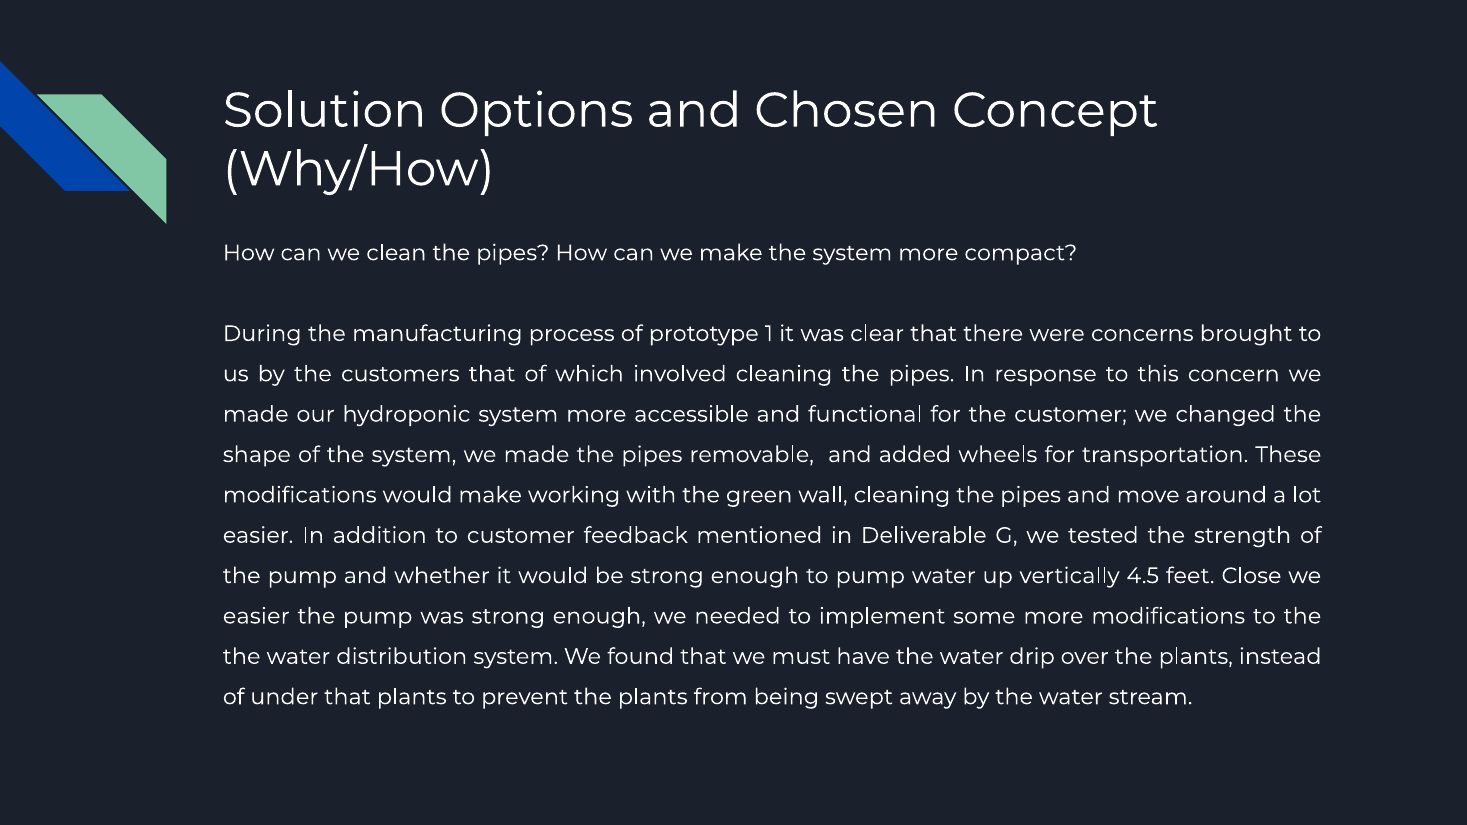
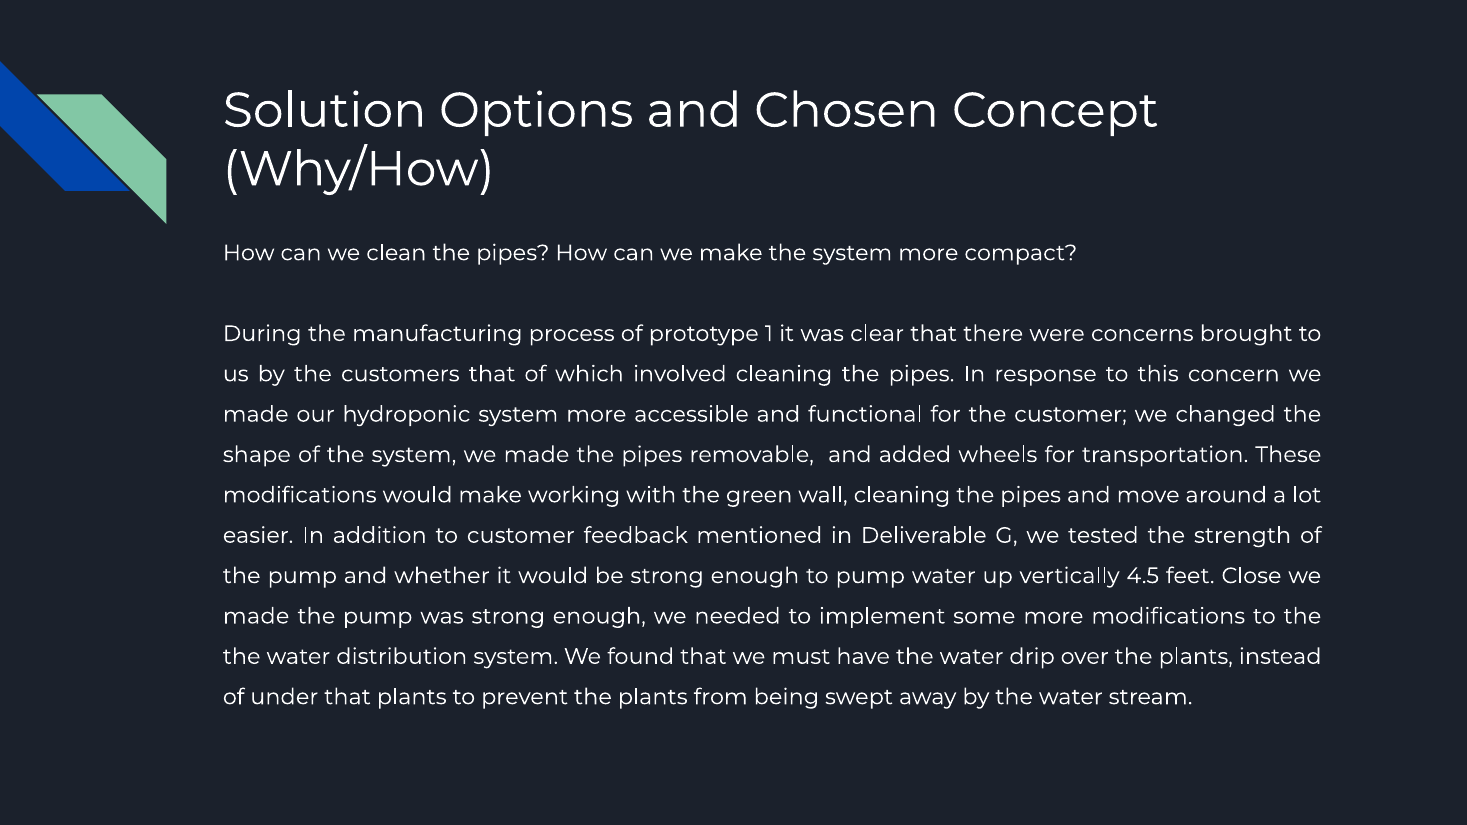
easier at (256, 616): easier -> made
